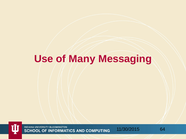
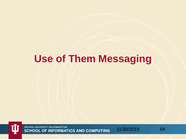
Many: Many -> Them
